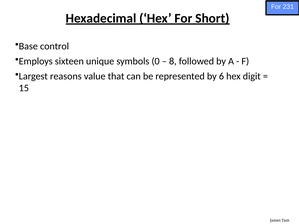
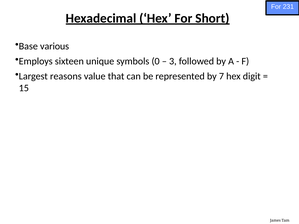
control: control -> various
8: 8 -> 3
6: 6 -> 7
